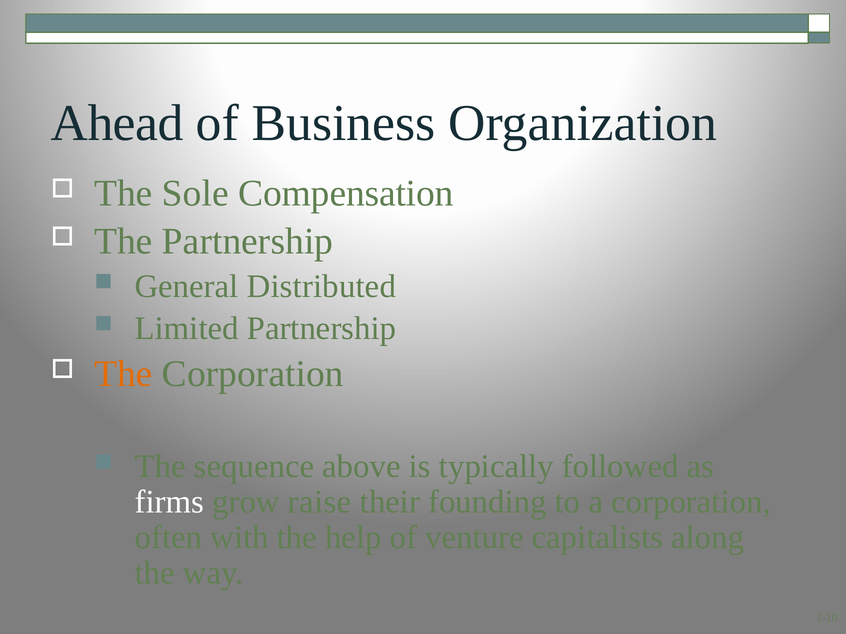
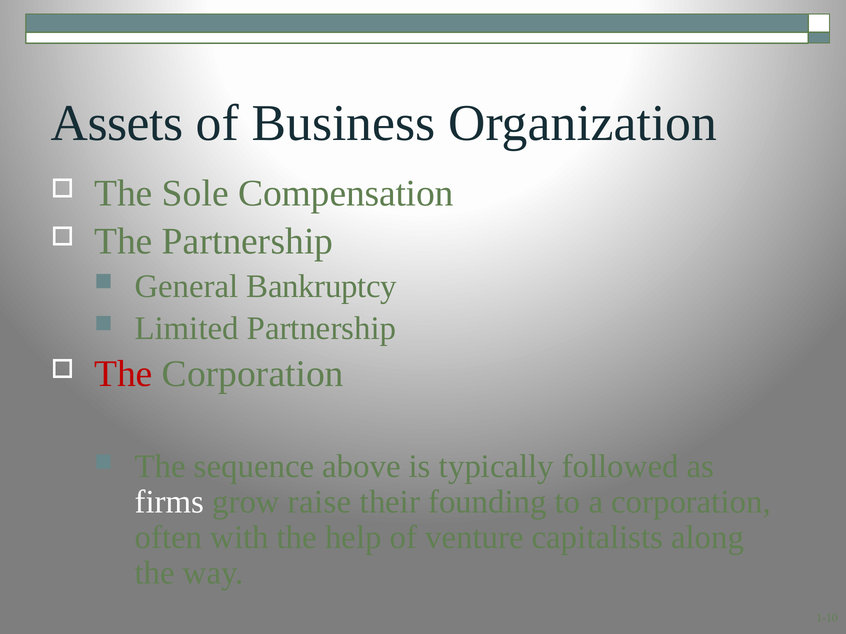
Ahead: Ahead -> Assets
Distributed: Distributed -> Bankruptcy
The at (123, 374) colour: orange -> red
